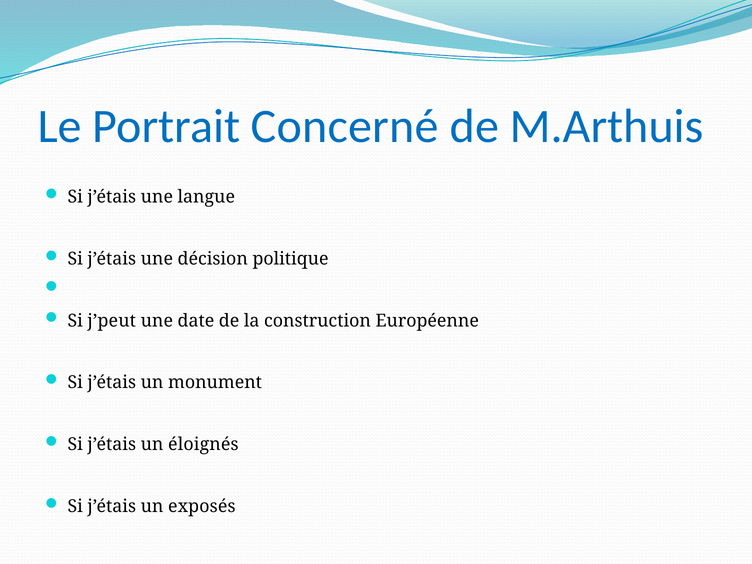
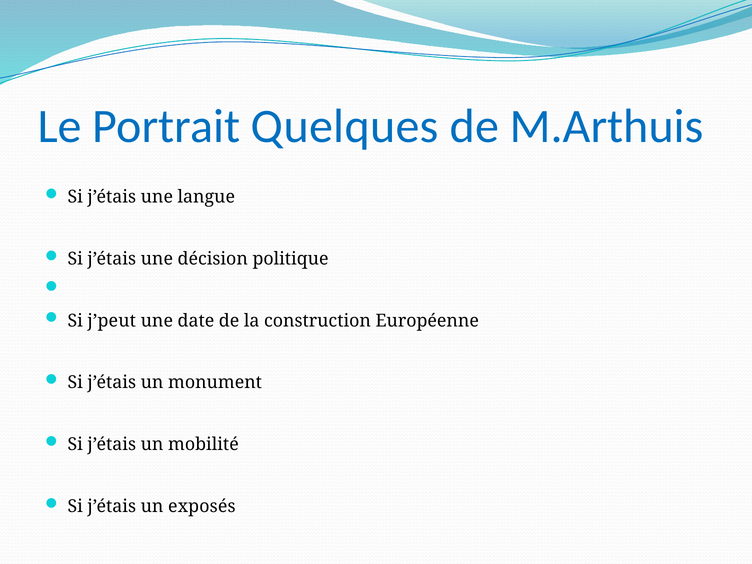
Concerné: Concerné -> Quelques
éloignés: éloignés -> mobilité
